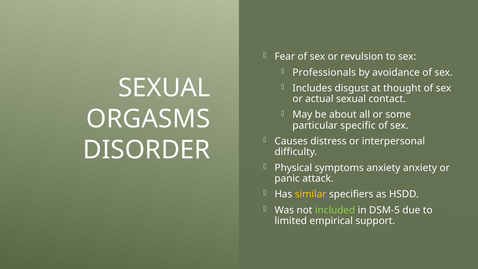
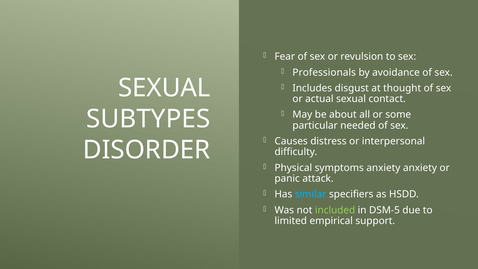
ORGASMS: ORGASMS -> SUBTYPES
specific: specific -> needed
similar colour: yellow -> light blue
